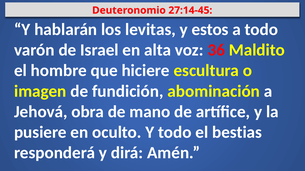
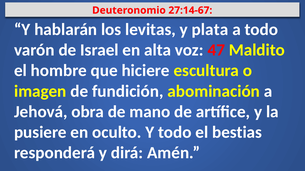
27:14-45: 27:14-45 -> 27:14-67
estos: estos -> plata
36: 36 -> 47
